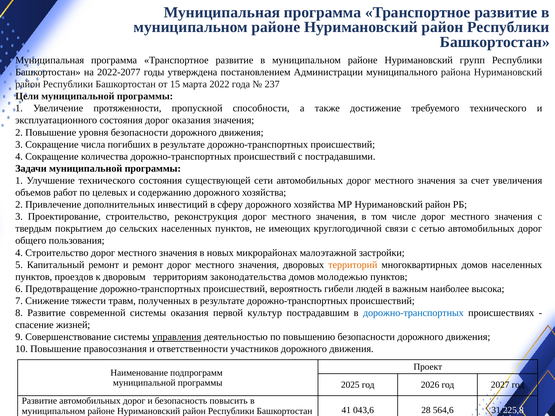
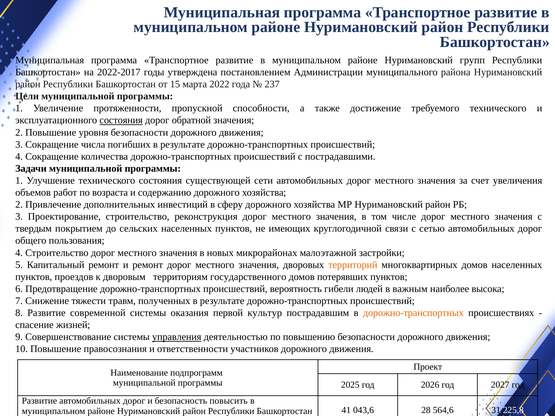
2022-2077: 2022-2077 -> 2022-2017
состояния at (121, 120) underline: none -> present
дорог оказания: оказания -> обратной
целевых: целевых -> возраста
законодательства: законодательства -> государственного
молодежью: молодежью -> потерявших
дорожно-транспортных at (413, 313) colour: blue -> orange
